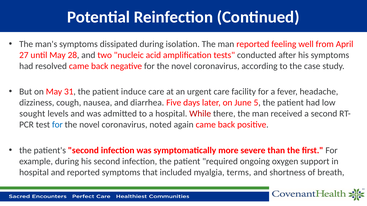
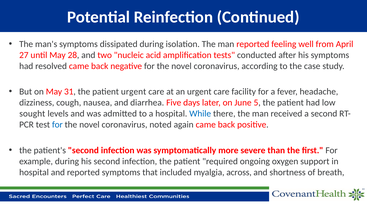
patient induce: induce -> urgent
While colour: red -> blue
terms: terms -> across
